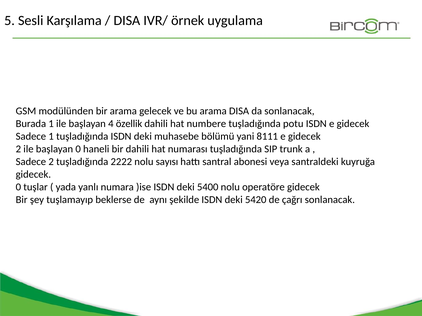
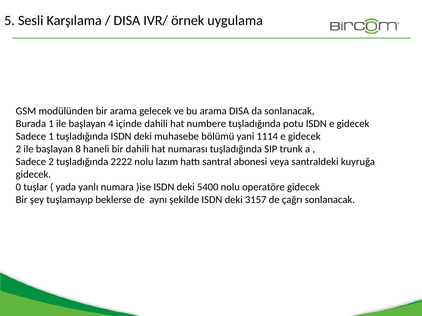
özellik: özellik -> içinde
8111: 8111 -> 1114
başlayan 0: 0 -> 8
sayısı: sayısı -> lazım
5420: 5420 -> 3157
